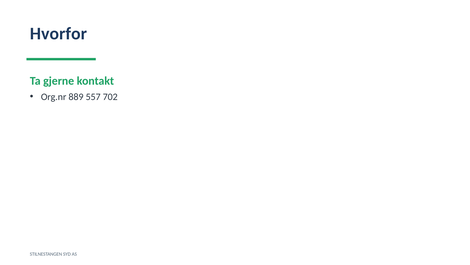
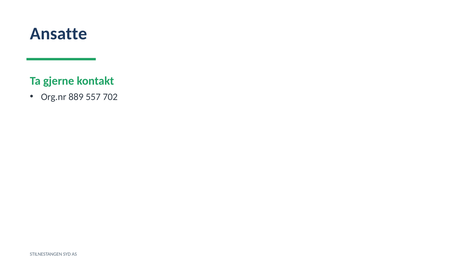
Hvorfor: Hvorfor -> Ansatte
